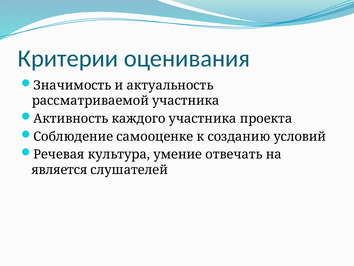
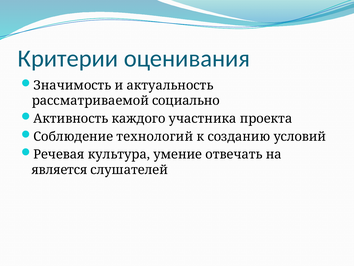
рассматриваемой участника: участника -> социально
самооценке: самооценке -> технологий
